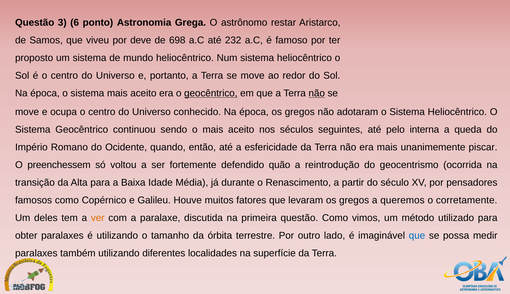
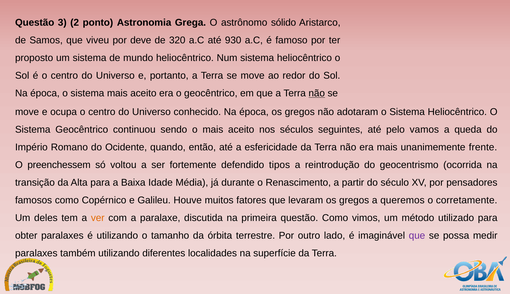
6: 6 -> 2
restar: restar -> sólido
698: 698 -> 320
232: 232 -> 930
geocêntrico at (211, 93) underline: present -> none
interna: interna -> vamos
piscar: piscar -> frente
quão: quão -> tipos
que at (417, 235) colour: blue -> purple
